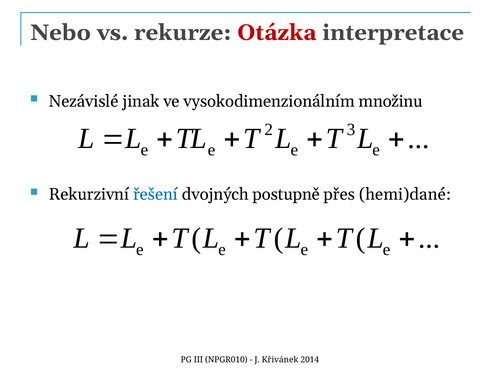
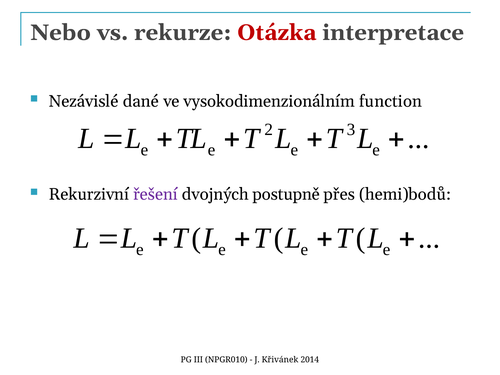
jinak: jinak -> dané
množinu: množinu -> function
řešení colour: blue -> purple
hemi)dané: hemi)dané -> hemi)bodů
